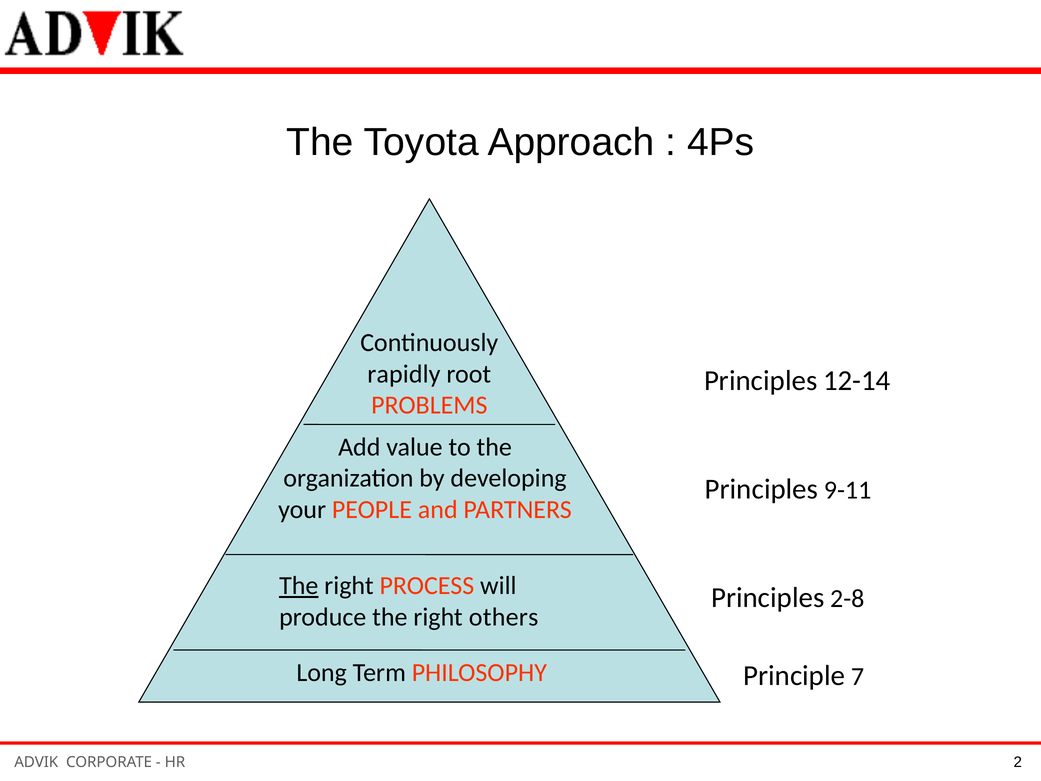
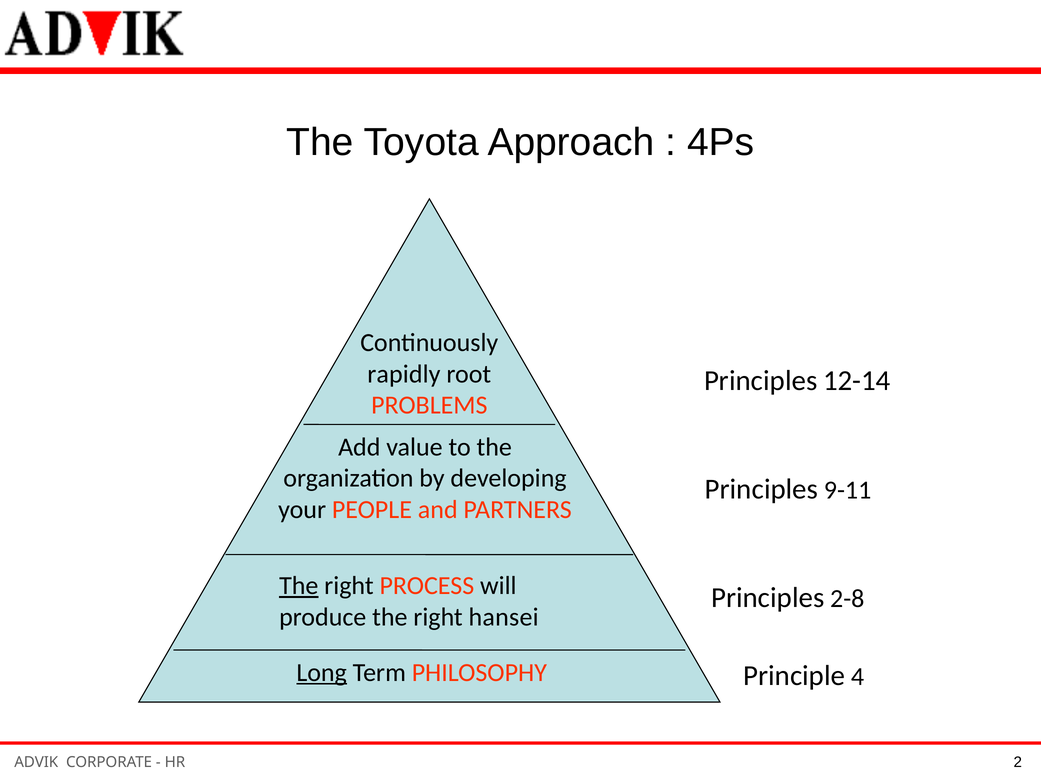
others: others -> hansei
Long underline: none -> present
7: 7 -> 4
